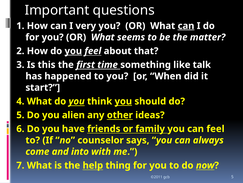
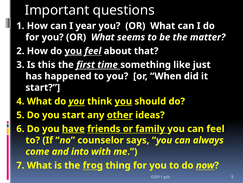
very: very -> year
can at (186, 26) underline: present -> none
talk: talk -> just
you alien: alien -> start
have underline: none -> present
help: help -> frog
